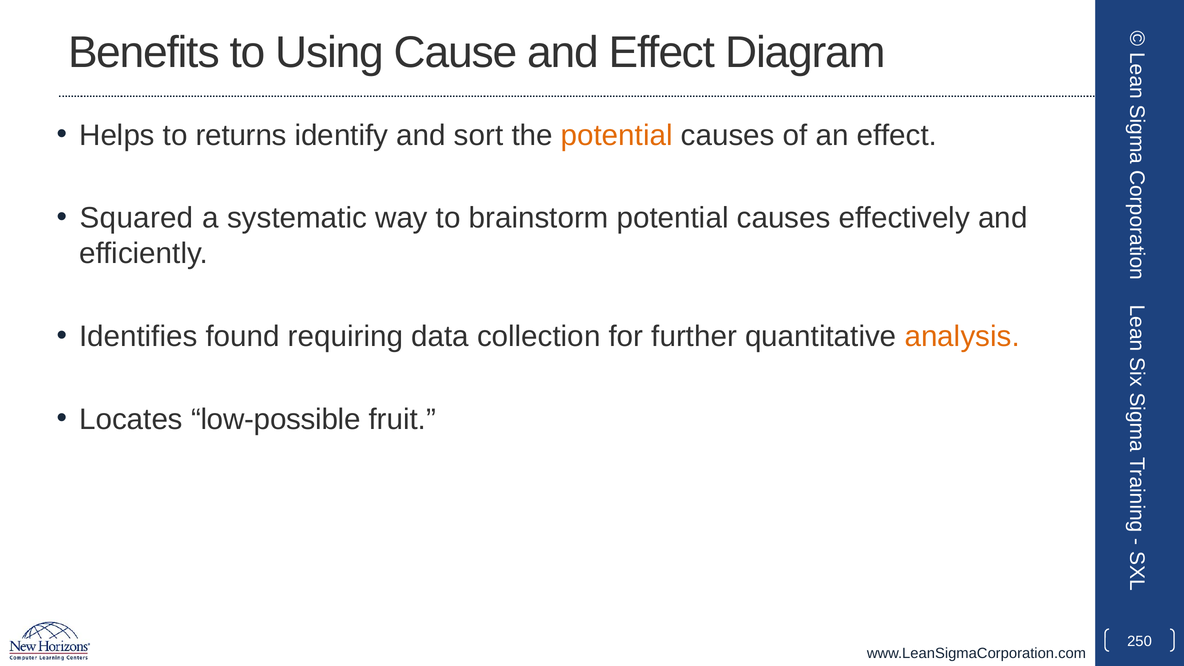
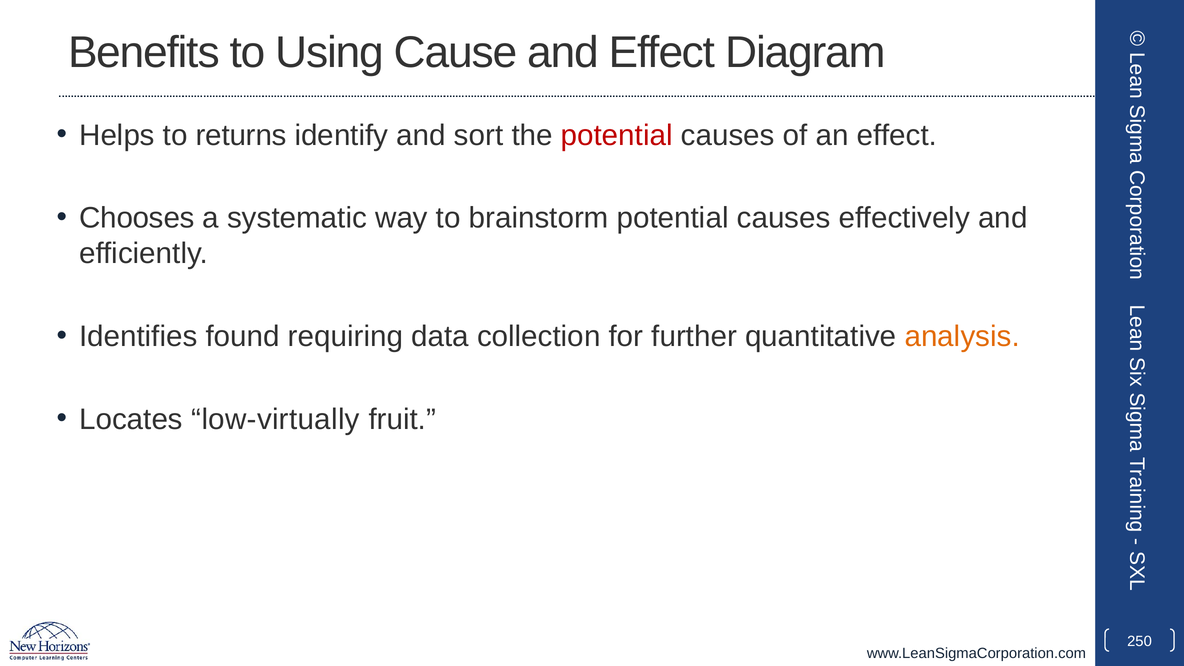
potential at (617, 135) colour: orange -> red
Squared: Squared -> Chooses
low-possible: low-possible -> low-virtually
